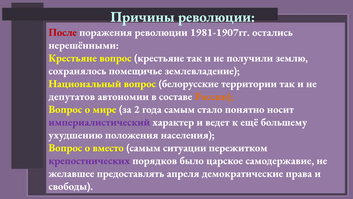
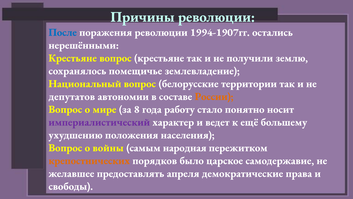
После colour: red -> blue
1981-1907гг: 1981-1907гг -> 1994-1907гг
2: 2 -> 8
года самым: самым -> работу
вместо: вместо -> войны
ситуации: ситуации -> народная
крепостнических colour: purple -> orange
